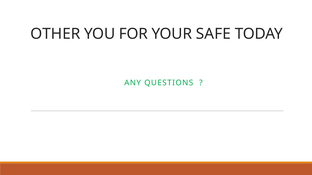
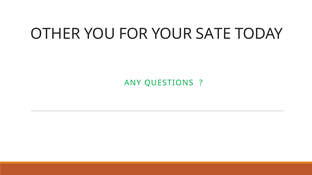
SAFE: SAFE -> SATE
